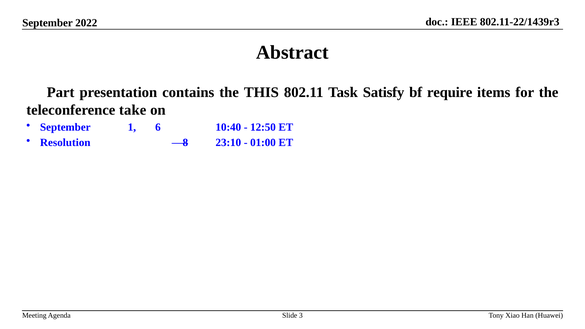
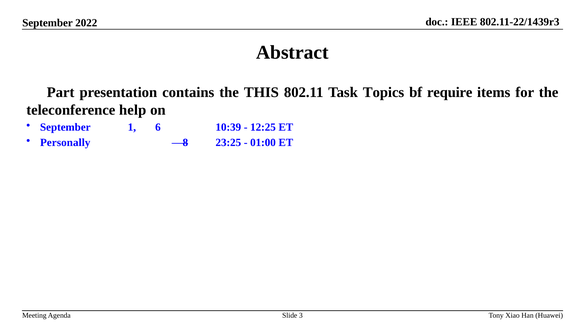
Satisfy: Satisfy -> Topics
take: take -> help
10:40: 10:40 -> 10:39
12:50: 12:50 -> 12:25
Resolution: Resolution -> Personally
23:10: 23:10 -> 23:25
